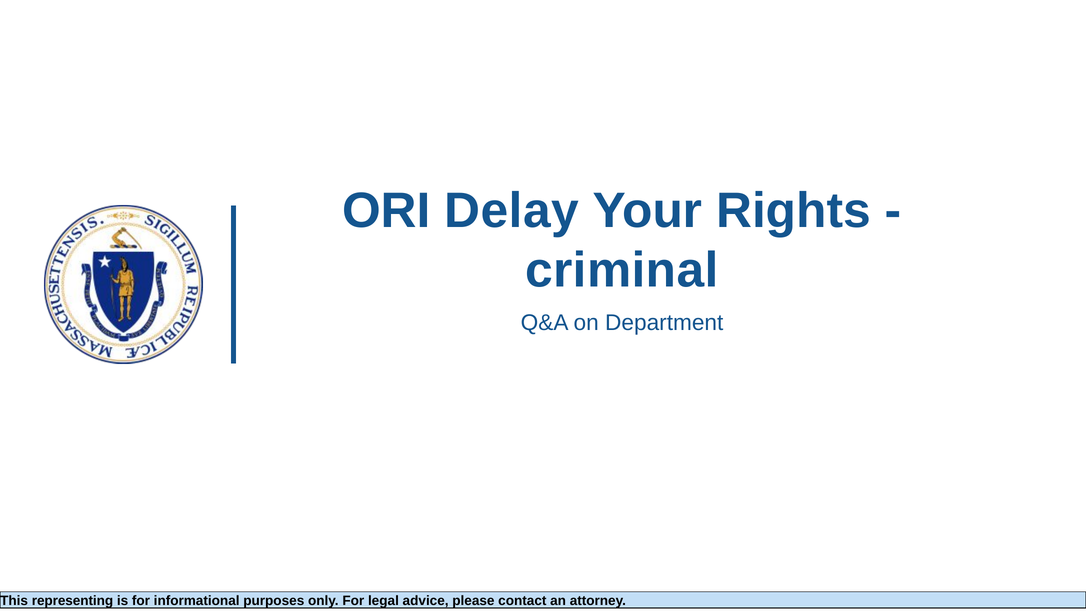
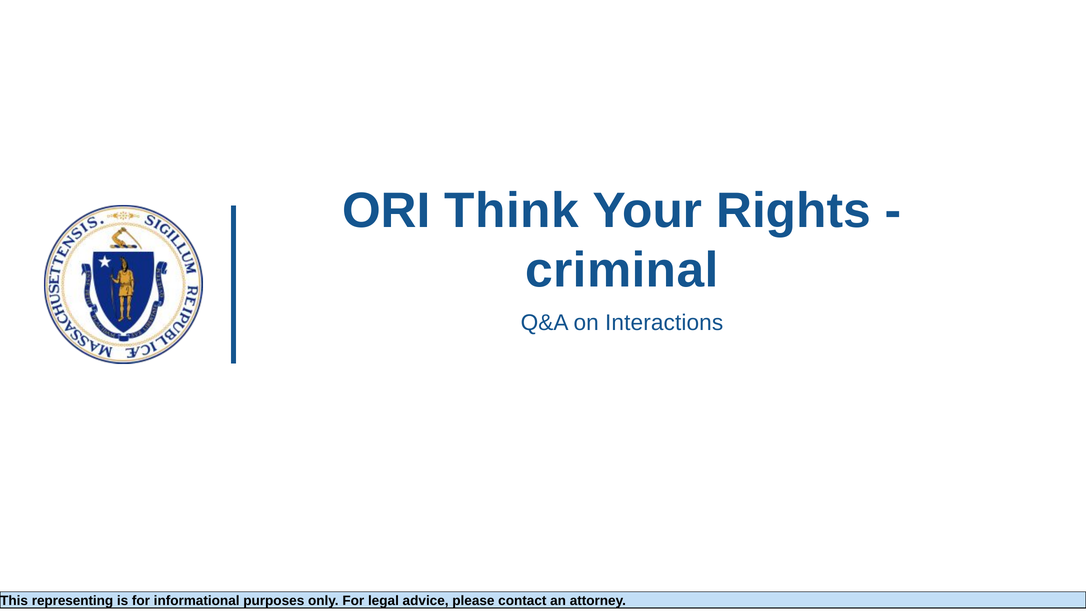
Delay: Delay -> Think
Department: Department -> Interactions
